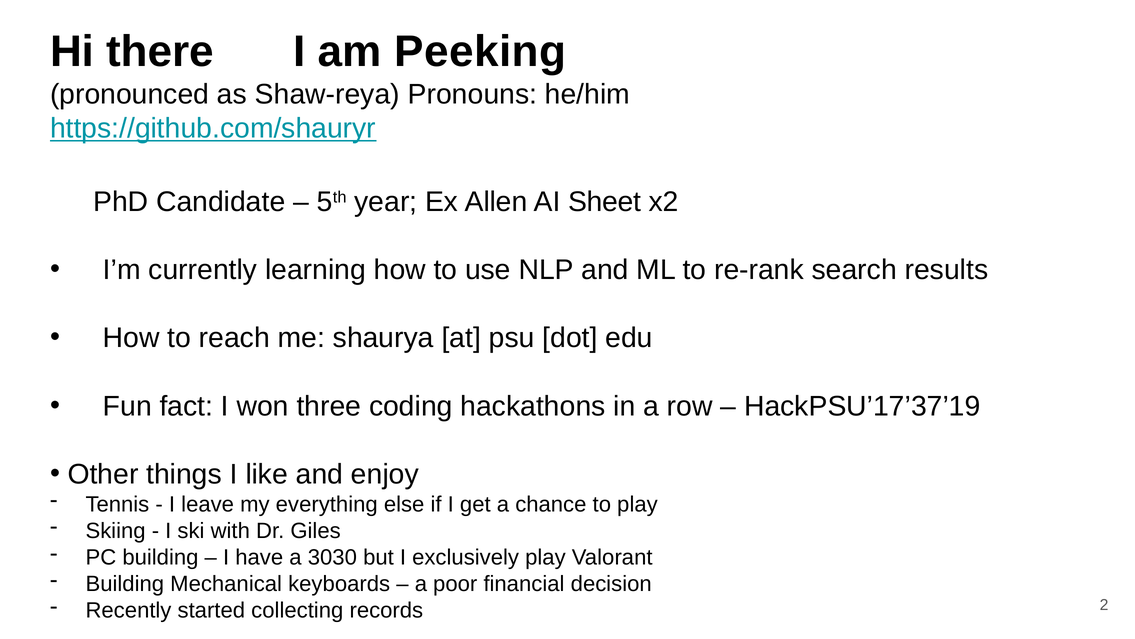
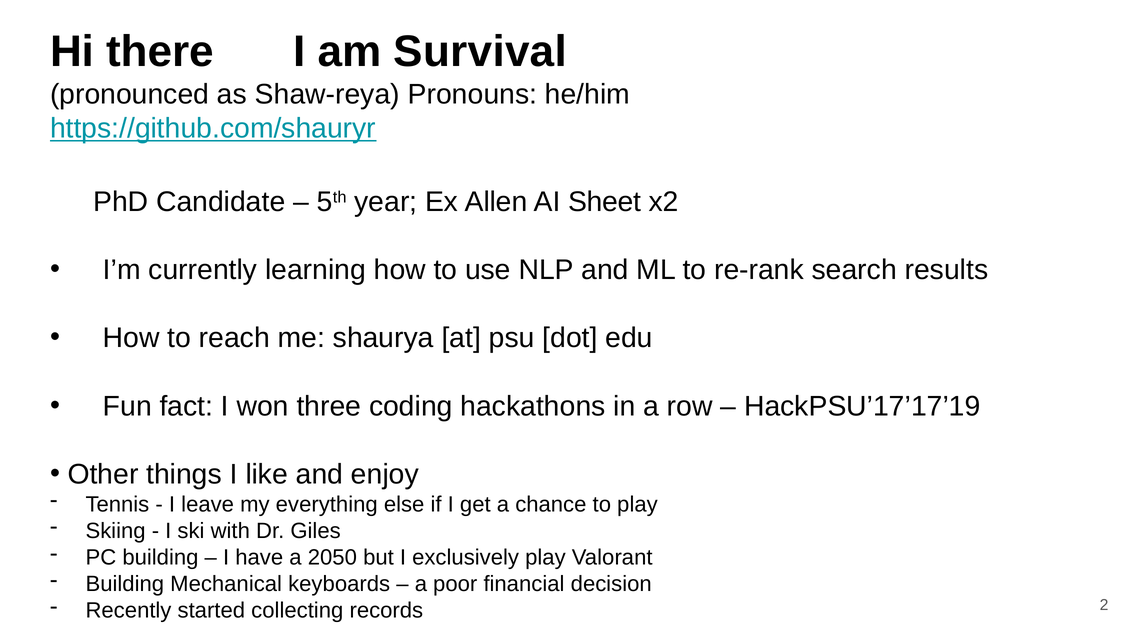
Peeking: Peeking -> Survival
HackPSU’17’37’19: HackPSU’17’37’19 -> HackPSU’17’17’19
3030: 3030 -> 2050
